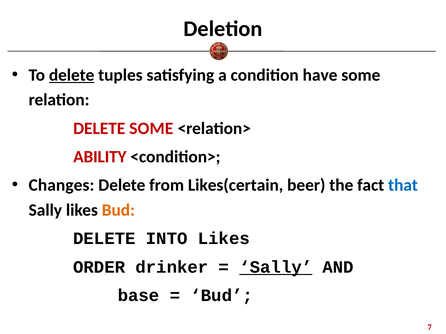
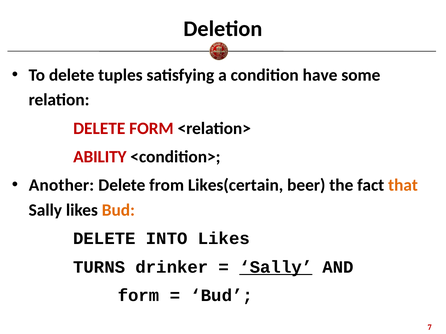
delete at (72, 75) underline: present -> none
DELETE SOME: SOME -> FORM
Changes: Changes -> Another
that colour: blue -> orange
ORDER: ORDER -> TURNS
base at (139, 296): base -> form
